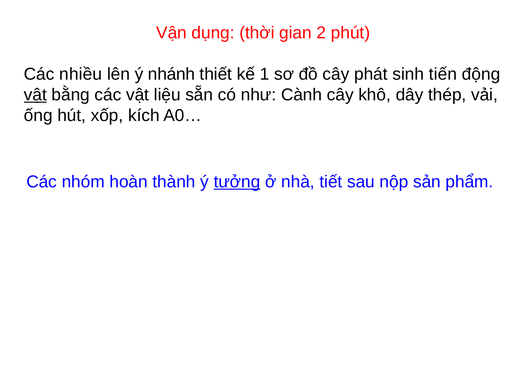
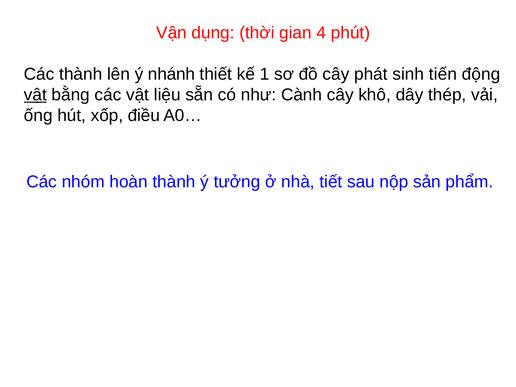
2: 2 -> 4
Các nhiều: nhiều -> thành
kích: kích -> điều
tưởng underline: present -> none
